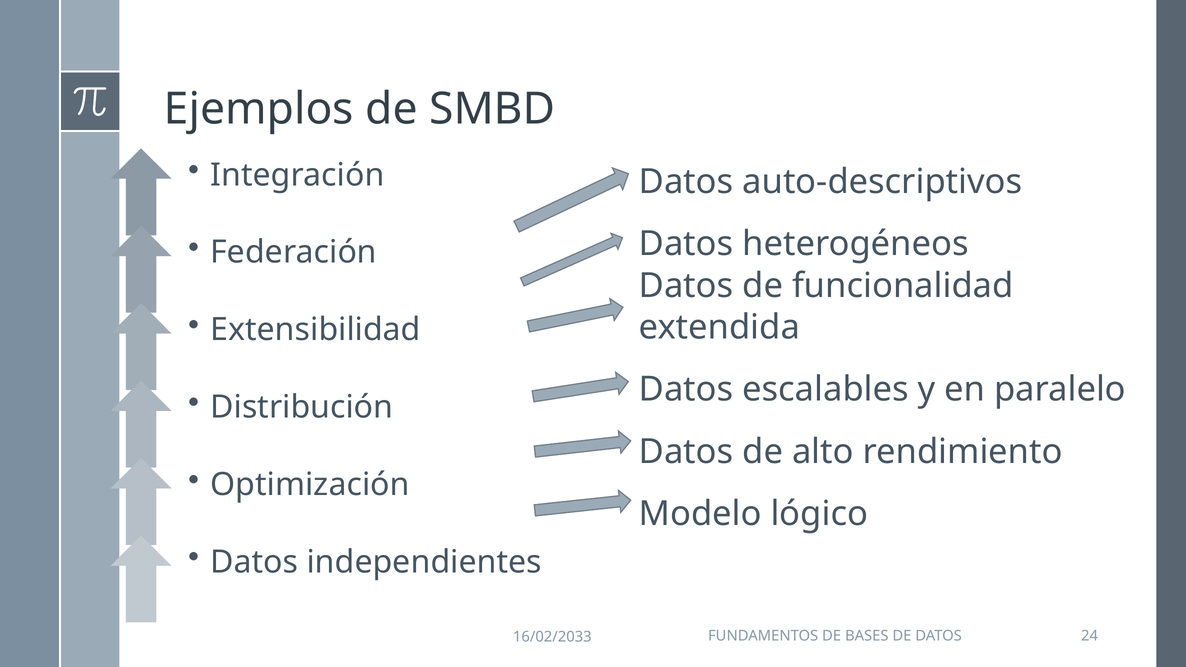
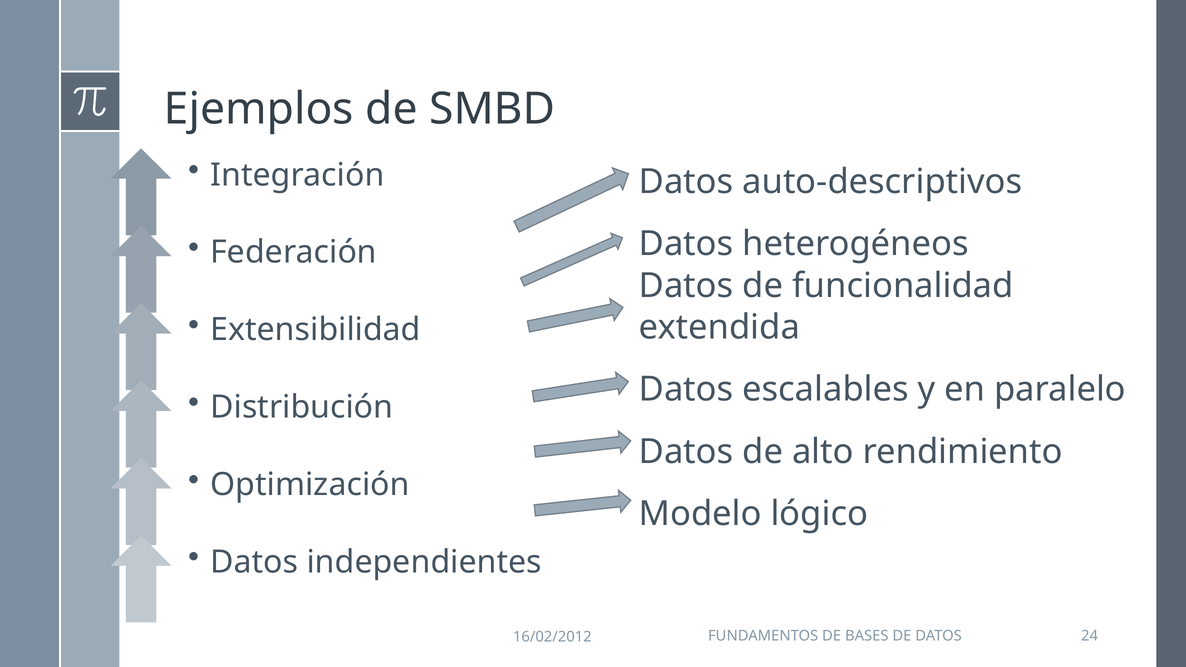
16/02/2033: 16/02/2033 -> 16/02/2012
